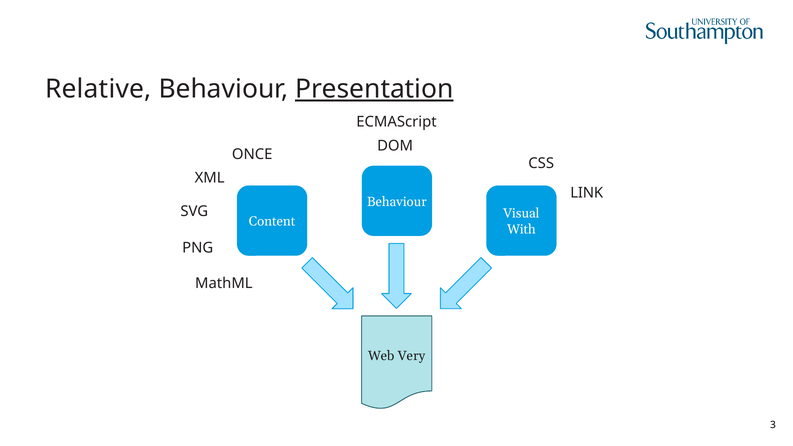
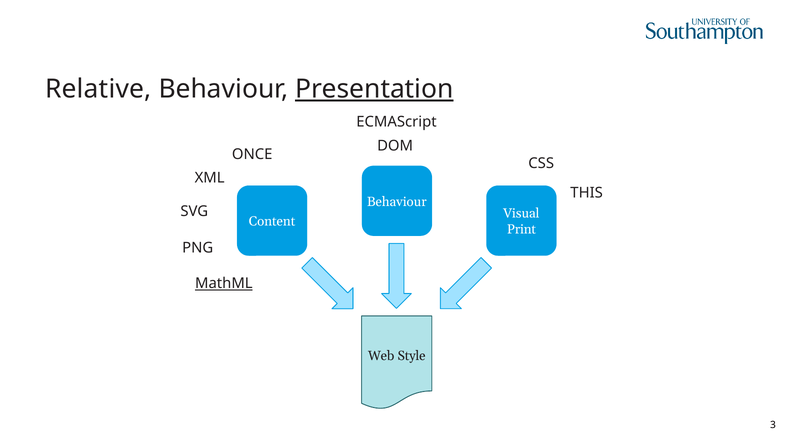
LINK: LINK -> THIS
With: With -> Print
MathML underline: none -> present
Very: Very -> Style
